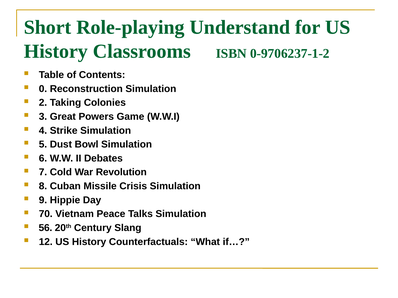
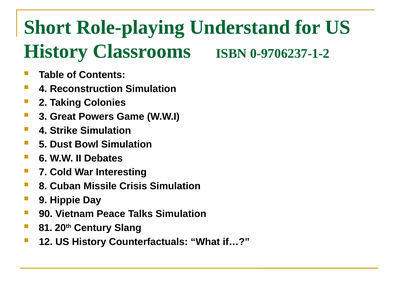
0 at (43, 89): 0 -> 4
Revolution: Revolution -> Interesting
70: 70 -> 90
56: 56 -> 81
